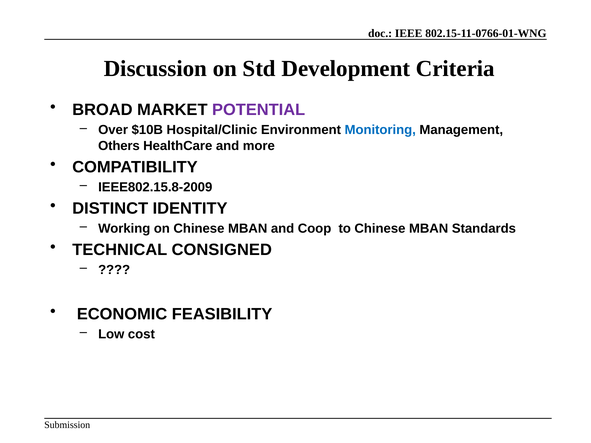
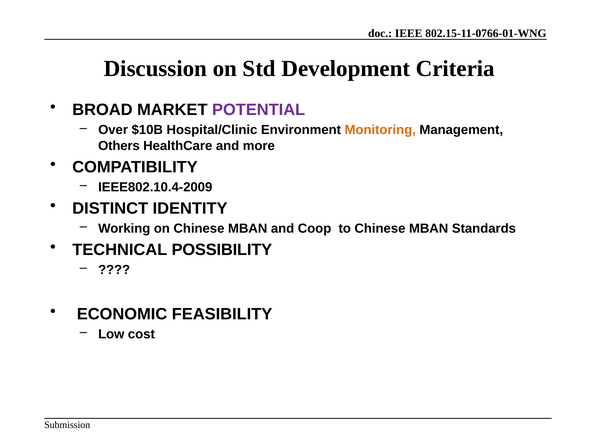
Monitoring colour: blue -> orange
IEEE802.15.8-2009: IEEE802.15.8-2009 -> IEEE802.10.4-2009
CONSIGNED: CONSIGNED -> POSSIBILITY
